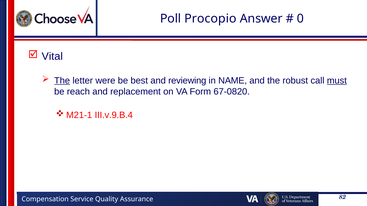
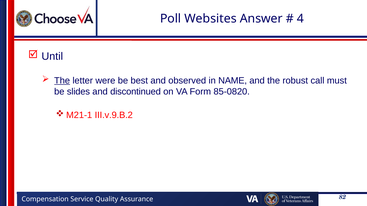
Procopio: Procopio -> Websites
0: 0 -> 4
Vital: Vital -> Until
reviewing: reviewing -> observed
must underline: present -> none
reach: reach -> slides
replacement: replacement -> discontinued
67-0820: 67-0820 -> 85-0820
III.v.9.B.4: III.v.9.B.4 -> III.v.9.B.2
